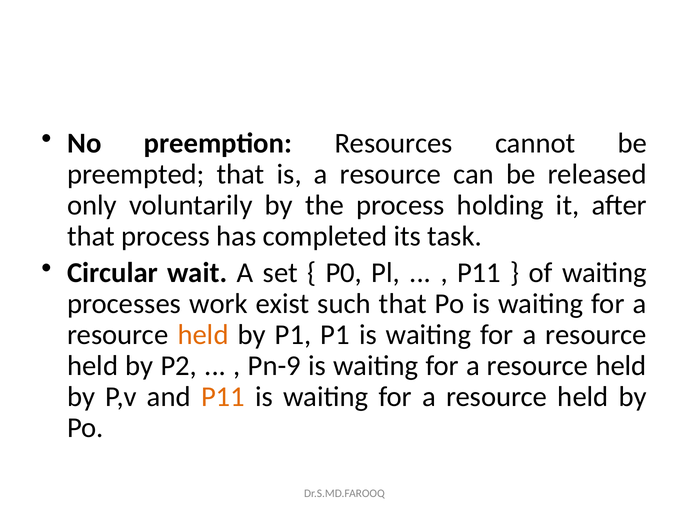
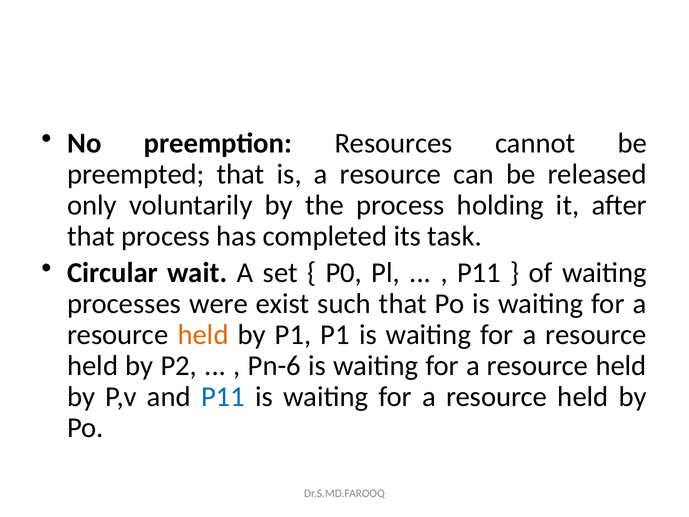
work: work -> were
Pn-9: Pn-9 -> Pn-6
P11 at (223, 397) colour: orange -> blue
